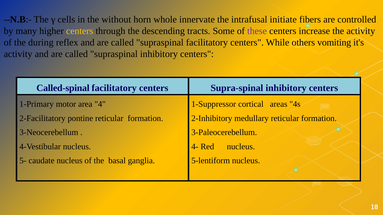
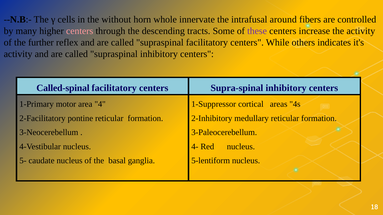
initiate: initiate -> around
centers at (80, 31) colour: yellow -> pink
during: during -> further
vomiting: vomiting -> indicates
